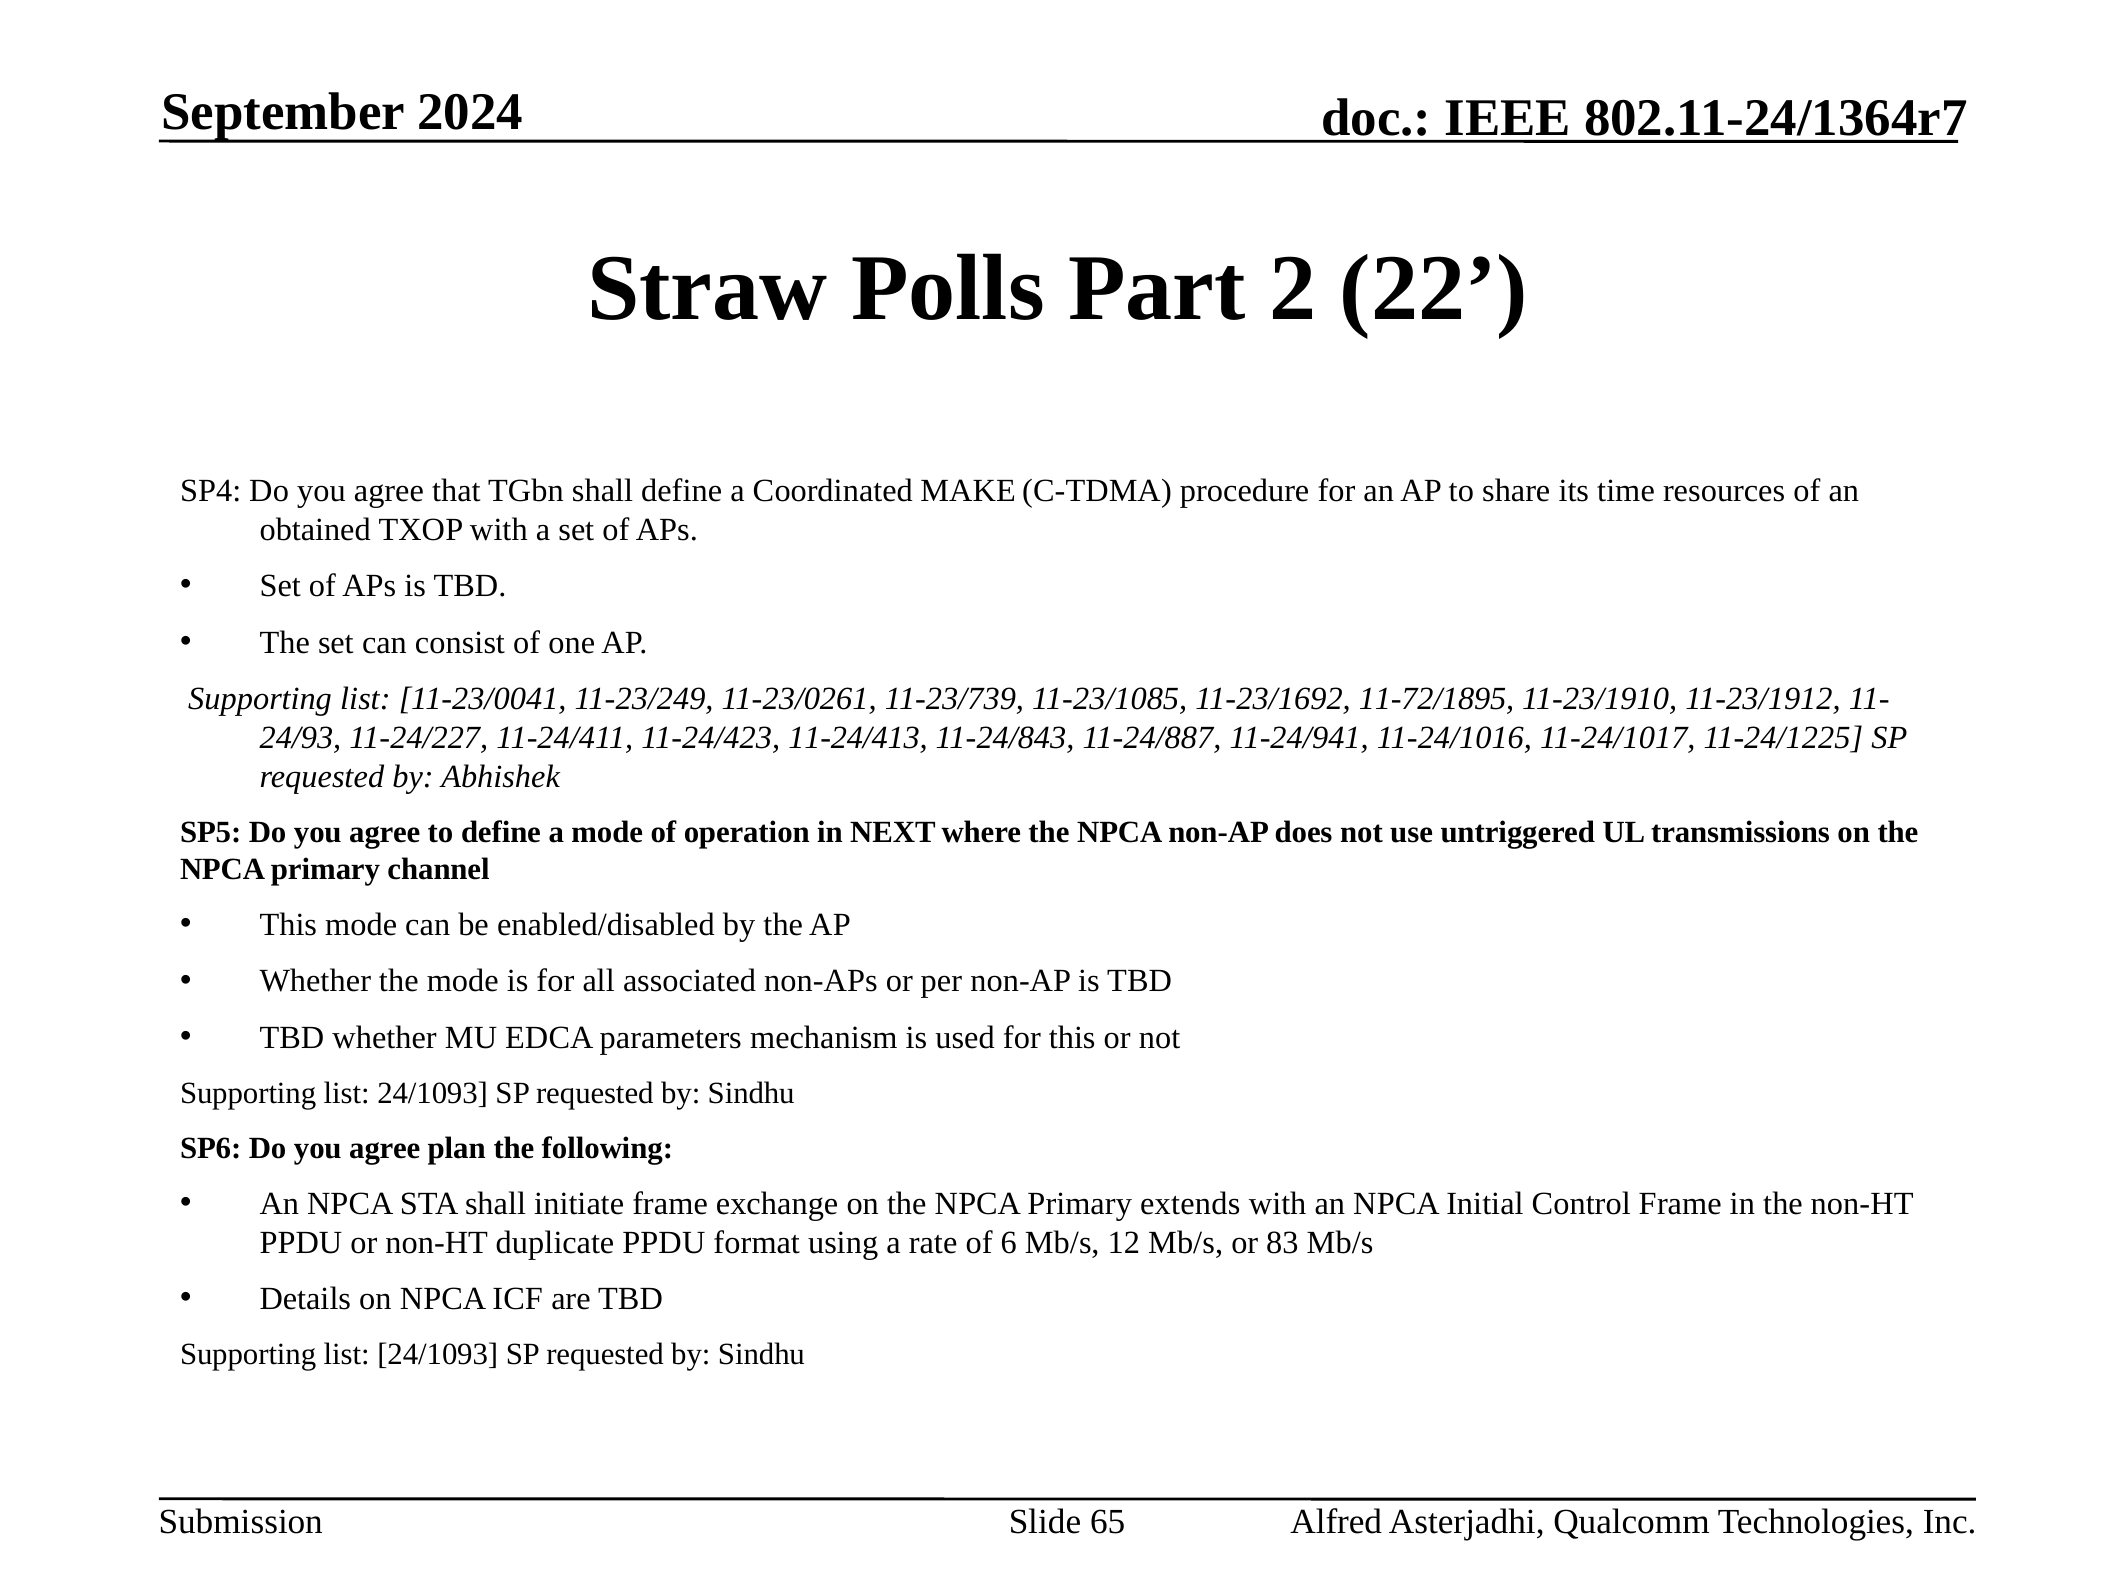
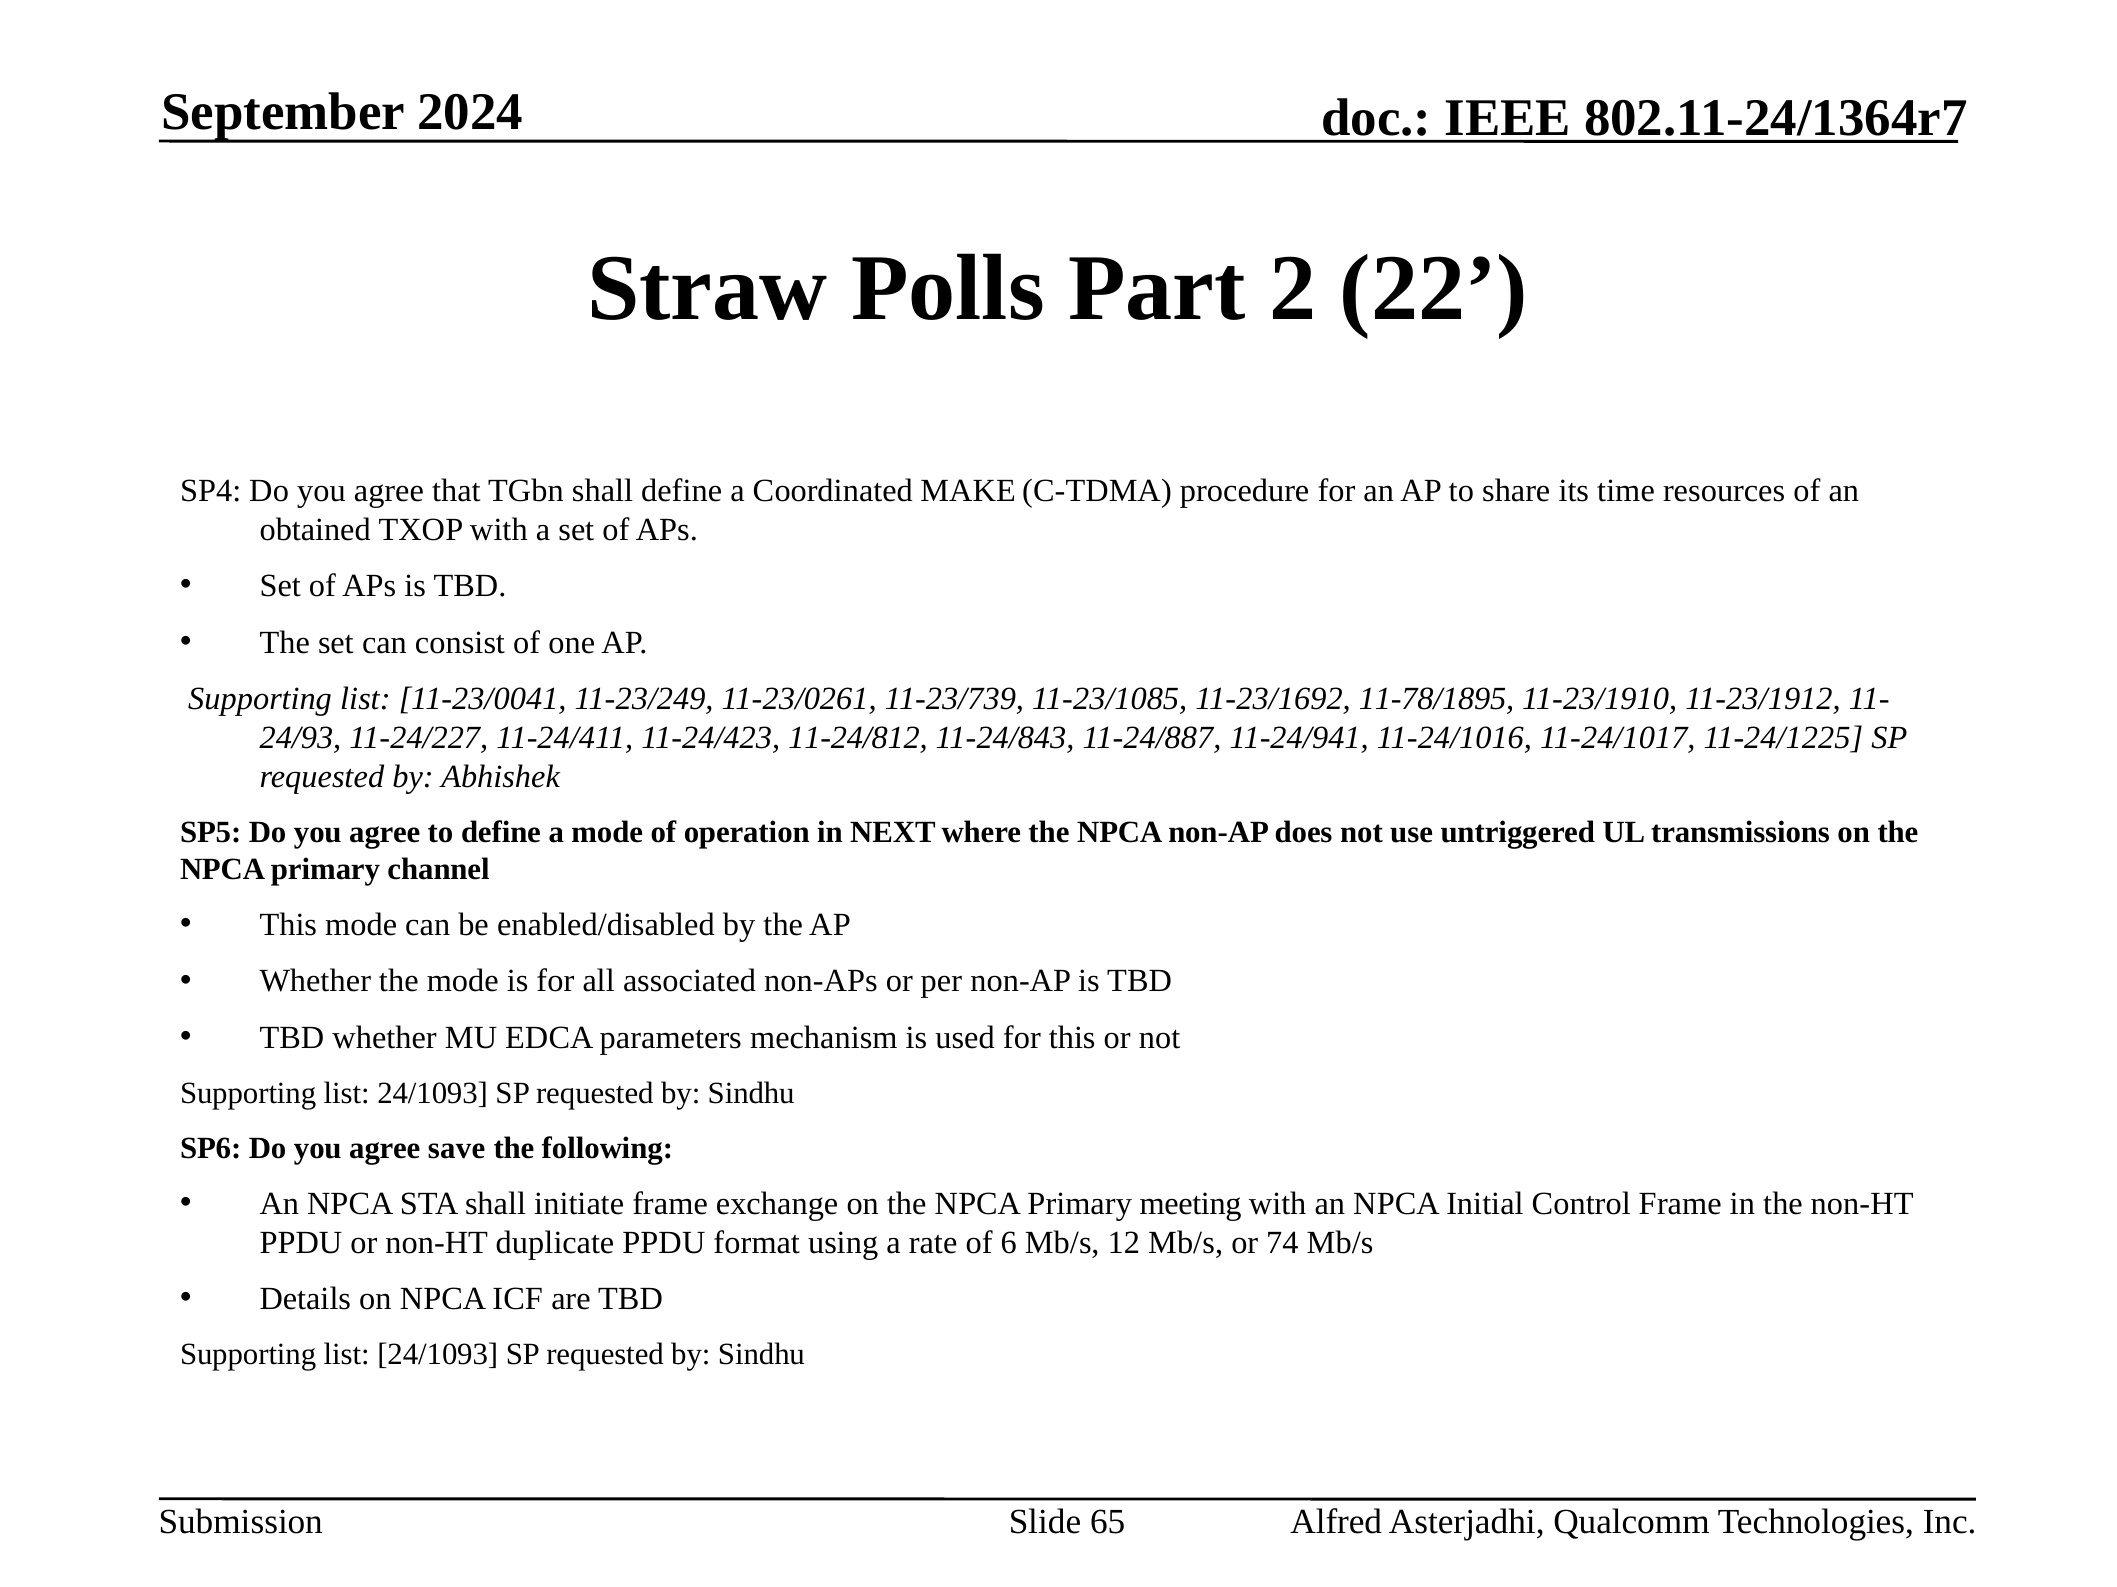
11-72/1895: 11-72/1895 -> 11-78/1895
11-24/413: 11-24/413 -> 11-24/812
plan: plan -> save
extends: extends -> meeting
83: 83 -> 74
